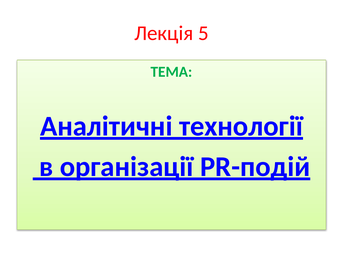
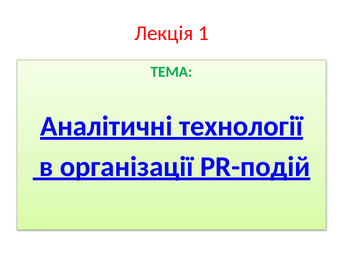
5: 5 -> 1
